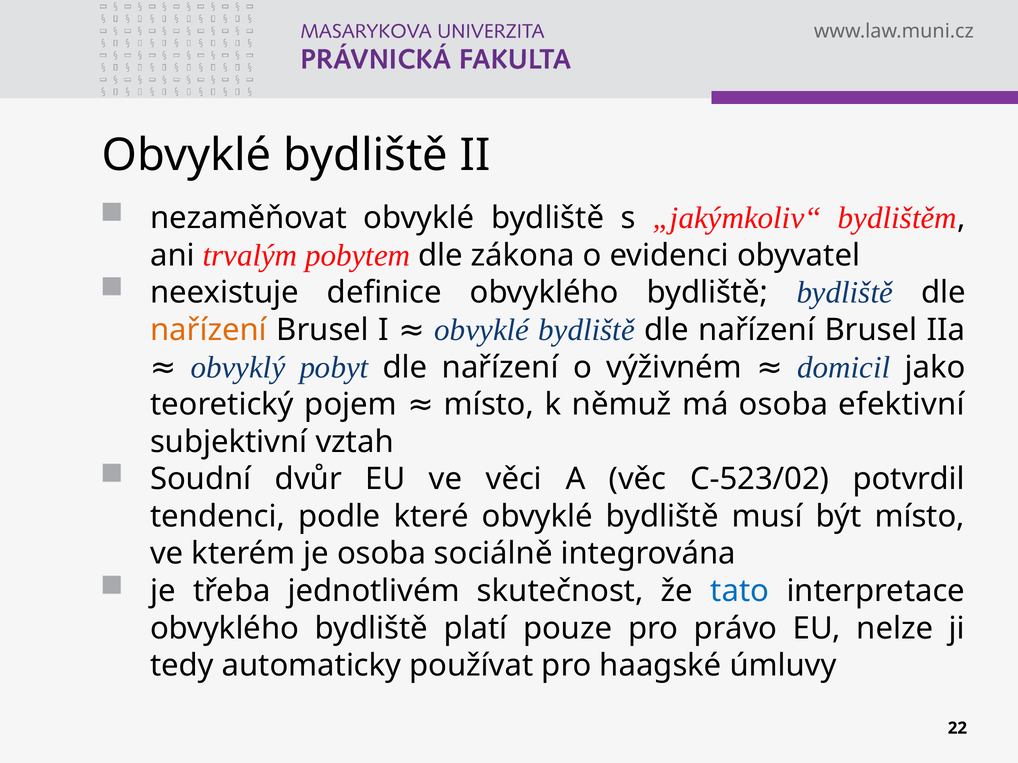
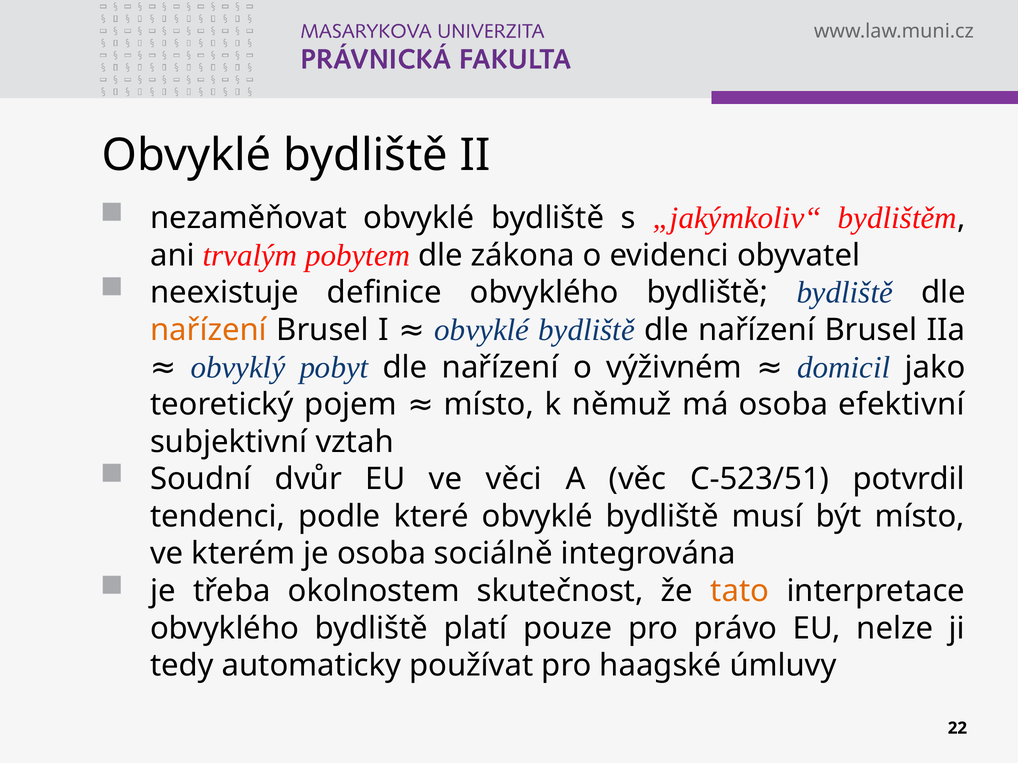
C-523/02: C-523/02 -> C-523/51
jednotlivém: jednotlivém -> okolnostem
tato colour: blue -> orange
